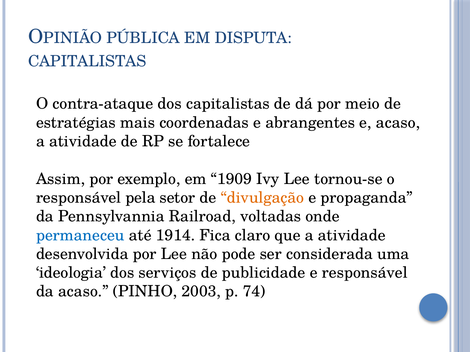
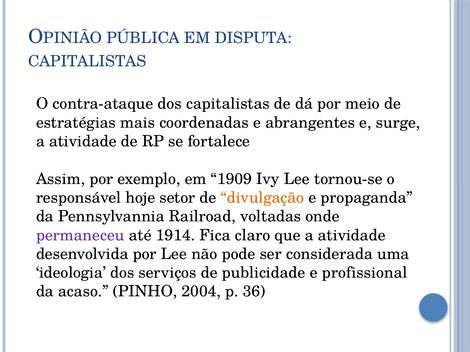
e acaso: acaso -> surge
pela: pela -> hoje
permaneceu colour: blue -> purple
e responsável: responsável -> profissional
2003: 2003 -> 2004
74: 74 -> 36
